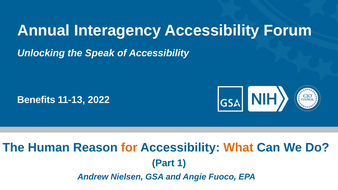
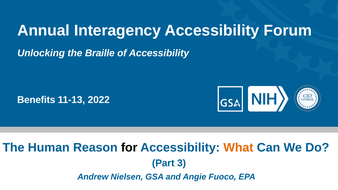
Speak: Speak -> Braille
for colour: orange -> black
1: 1 -> 3
